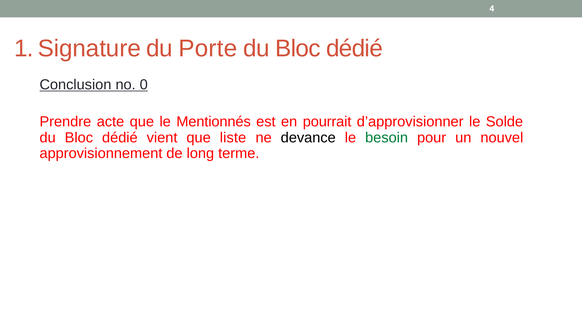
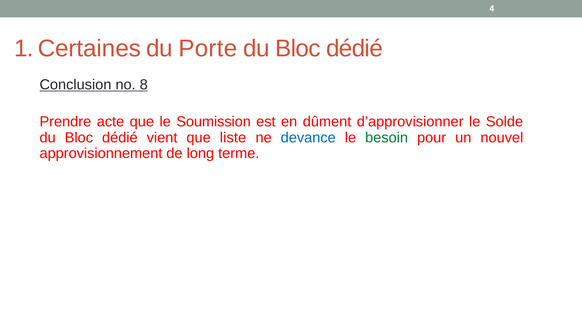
Signature: Signature -> Certaines
0: 0 -> 8
Mentionnés: Mentionnés -> Soumission
pourrait: pourrait -> dûment
devance colour: black -> blue
